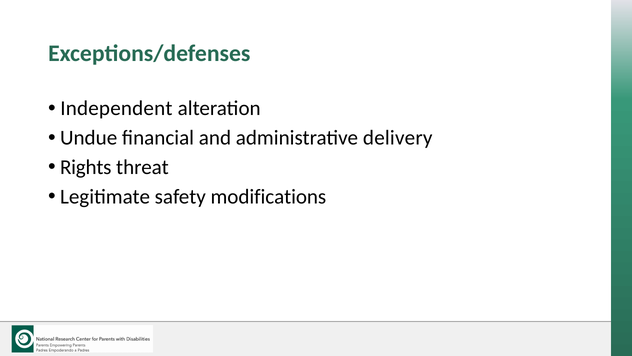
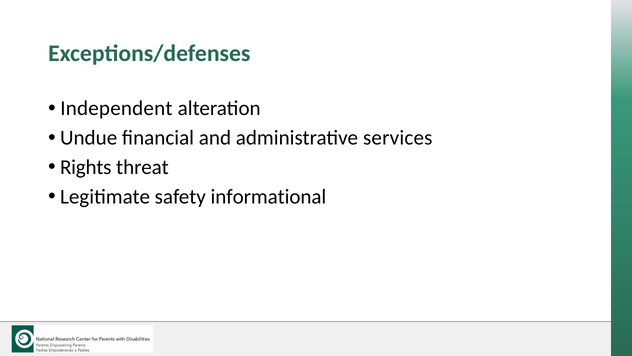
delivery: delivery -> services
modifications: modifications -> informational
